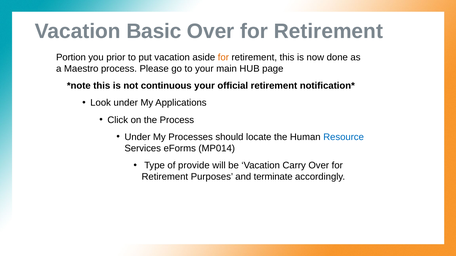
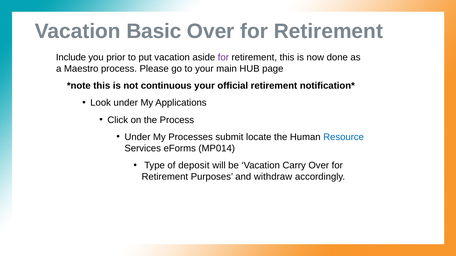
Portion: Portion -> Include
for at (223, 57) colour: orange -> purple
should: should -> submit
provide: provide -> deposit
terminate: terminate -> withdraw
